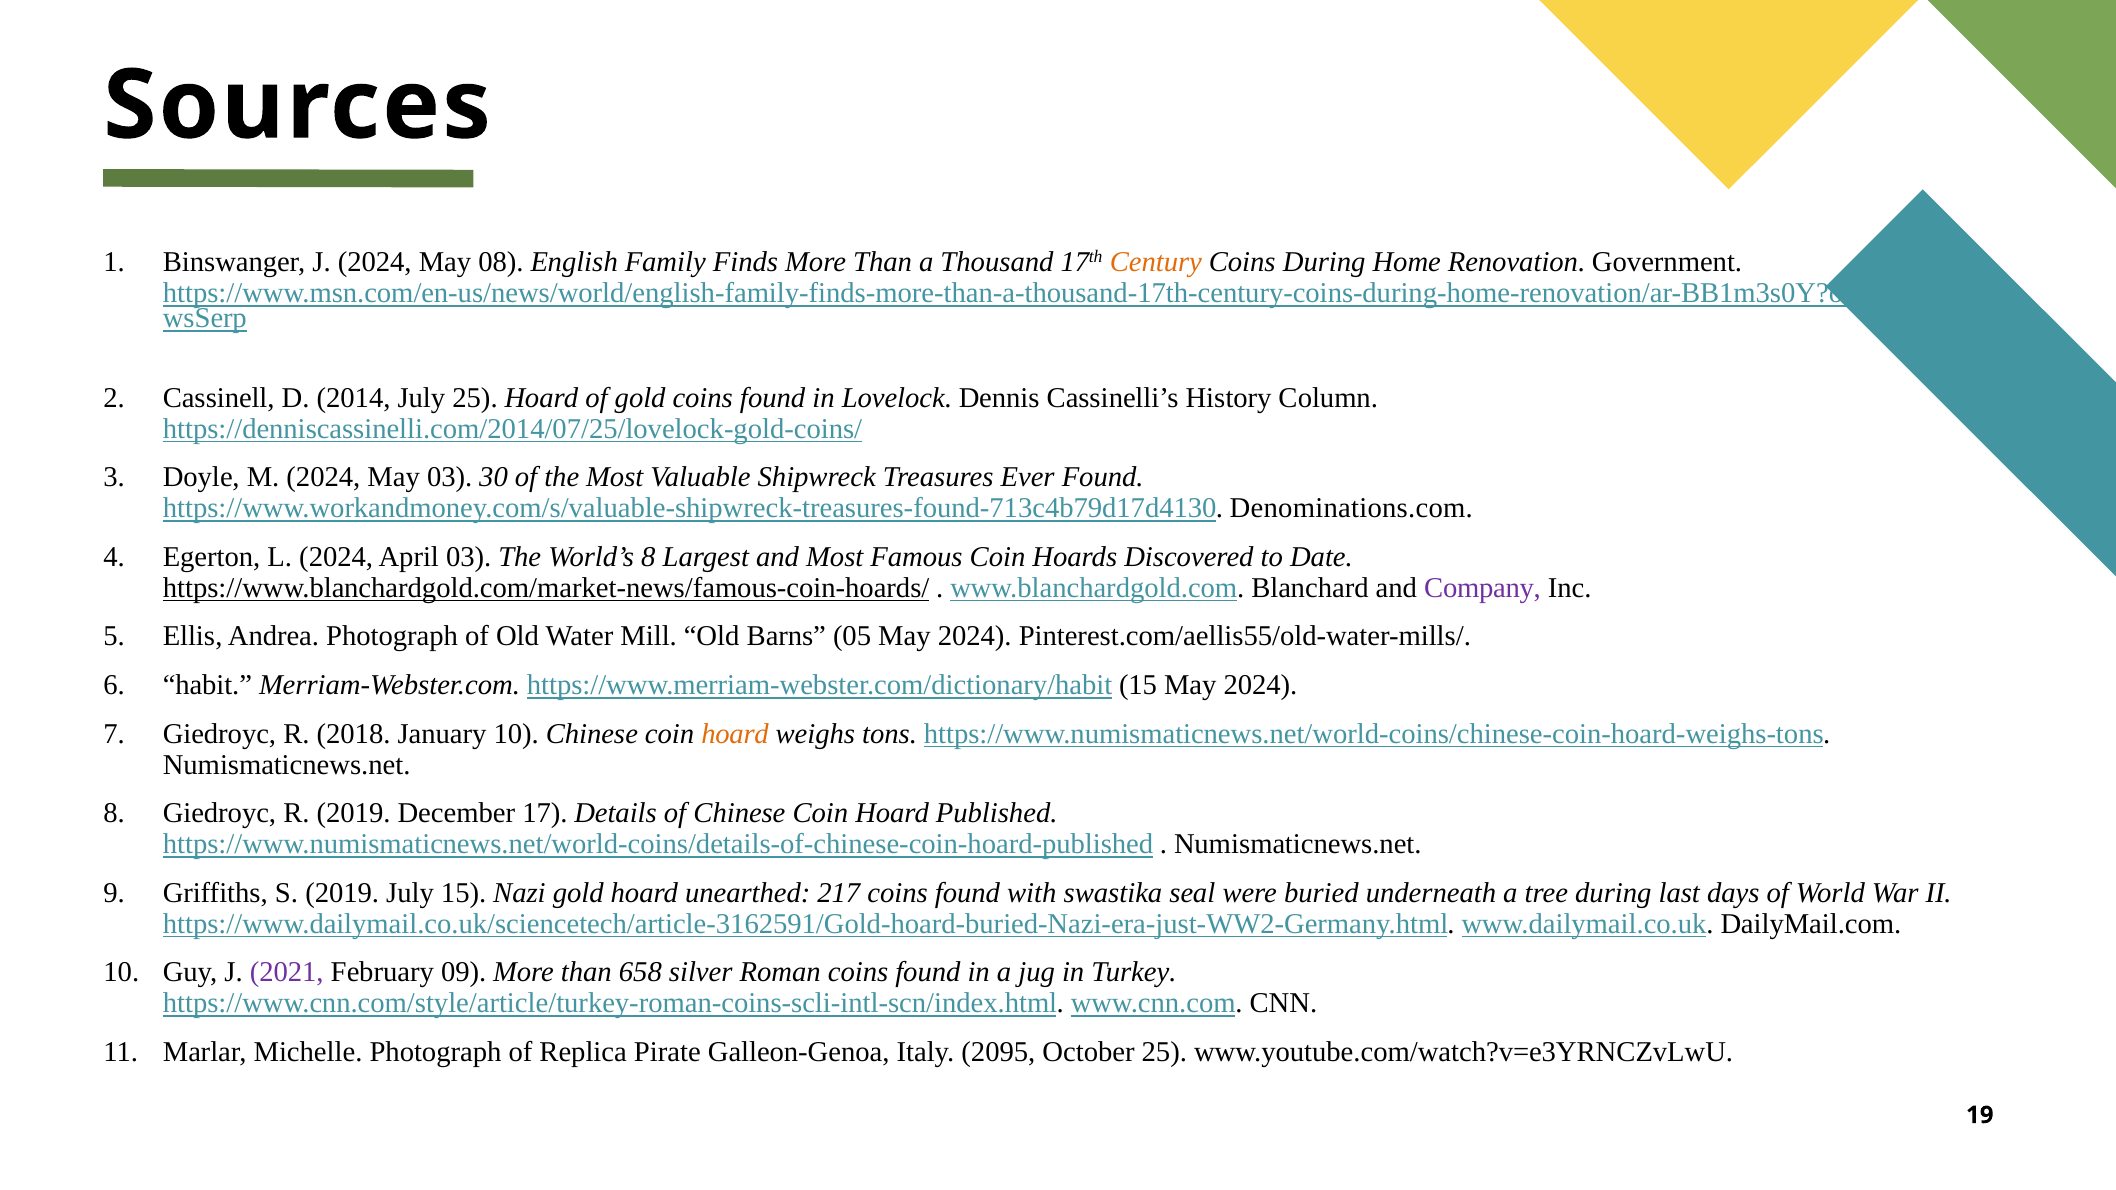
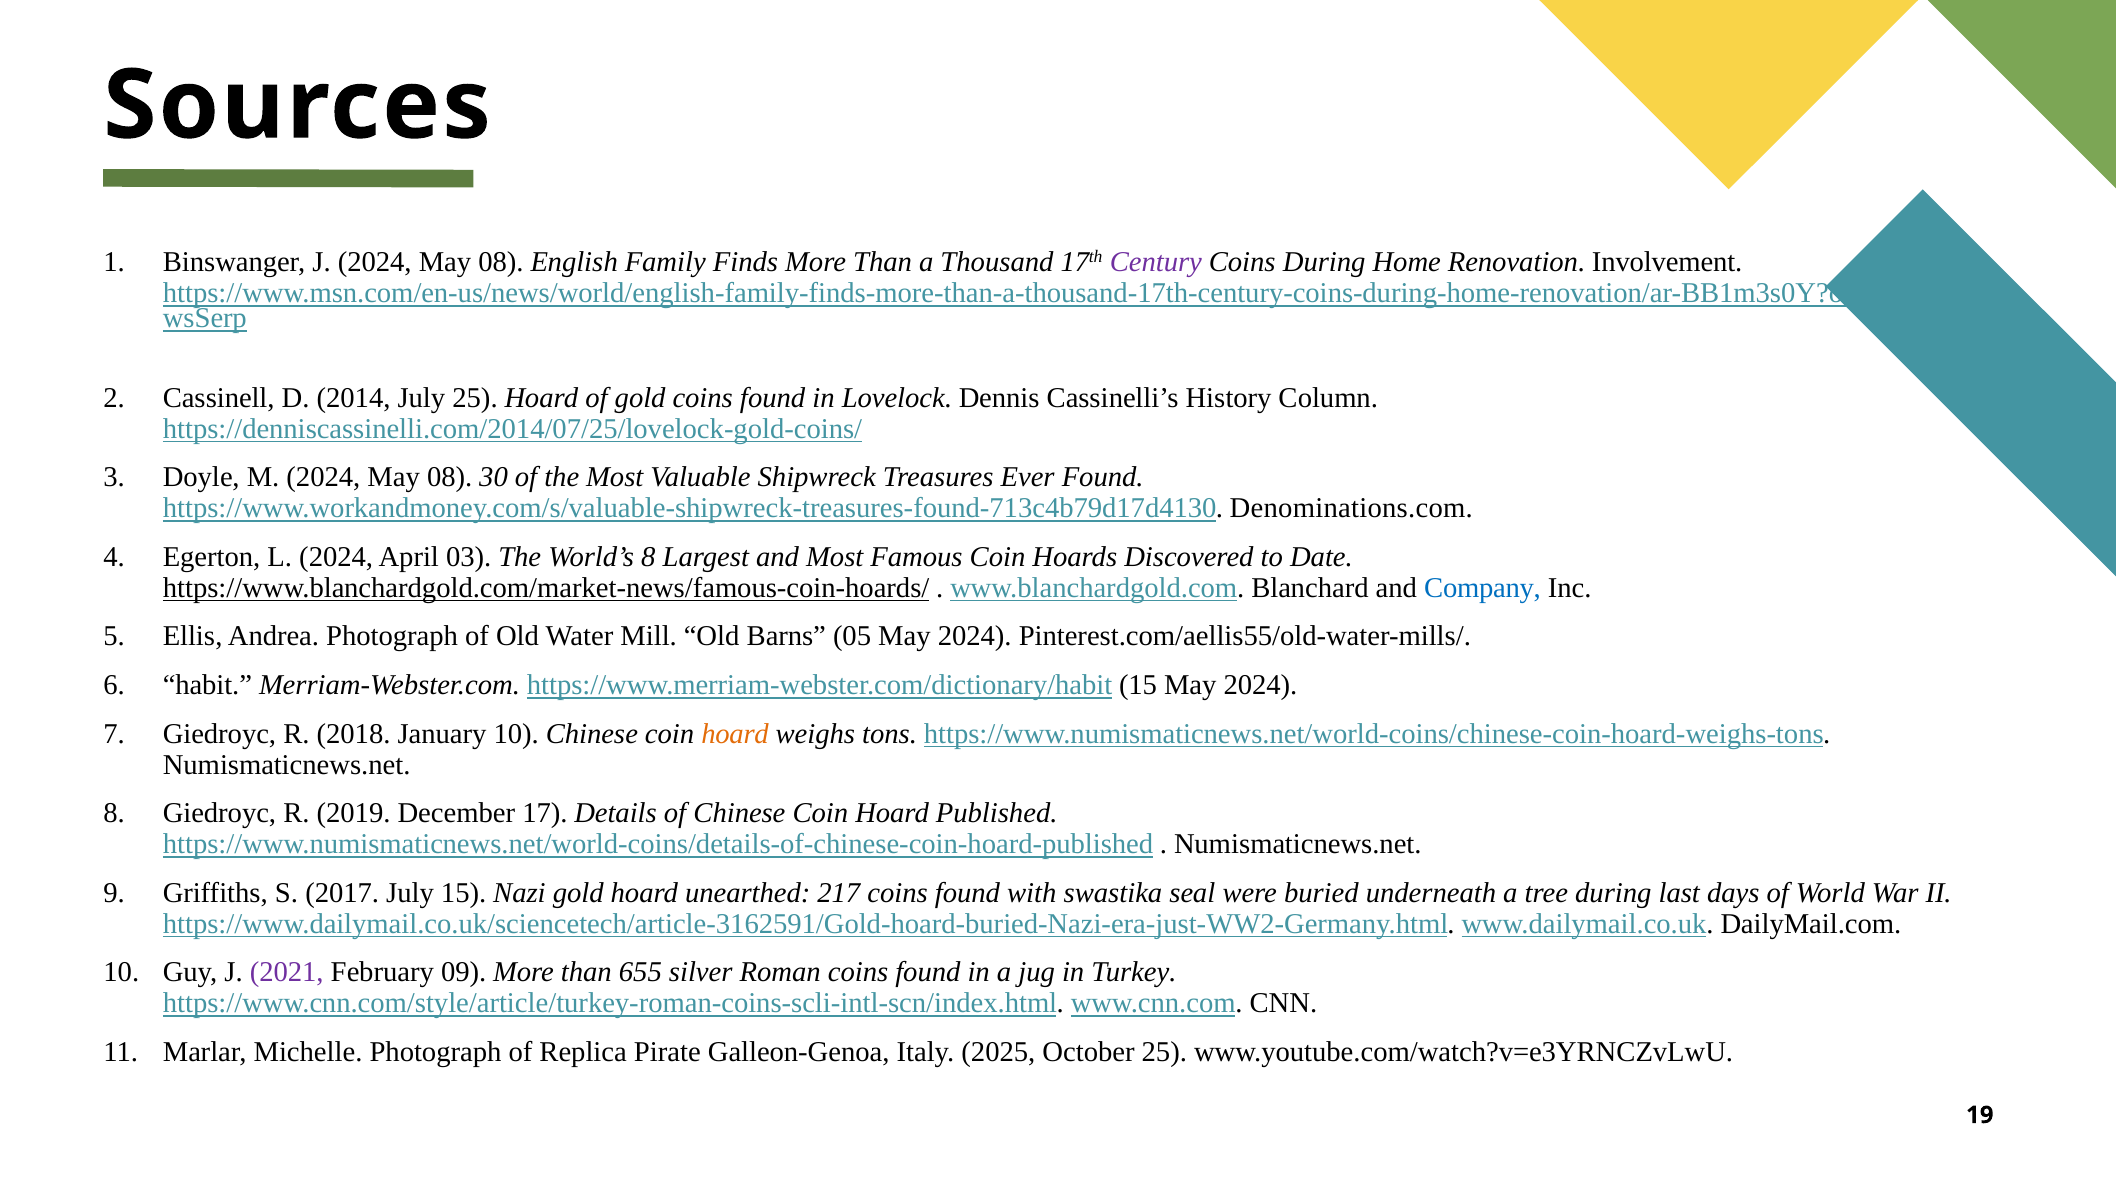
Century colour: orange -> purple
Government: Government -> Involvement
M 2024 May 03: 03 -> 08
Company colour: purple -> blue
S 2019: 2019 -> 2017
658: 658 -> 655
2095: 2095 -> 2025
